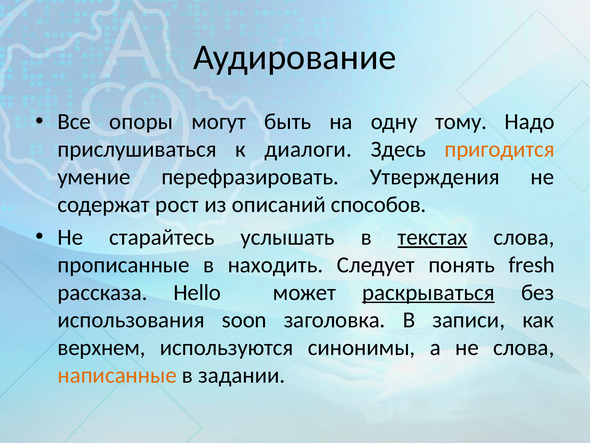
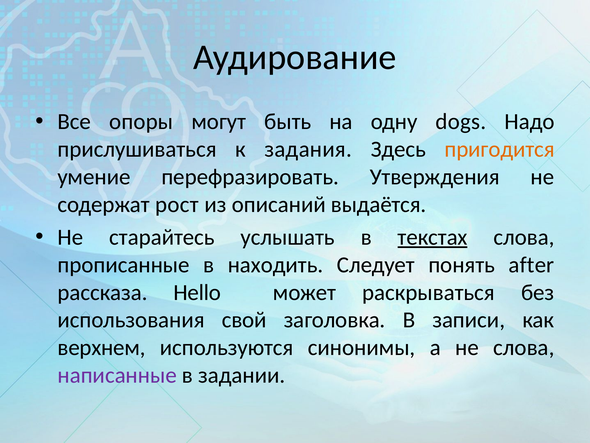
тому: тому -> dogs
диалоги: диалоги -> задания
способов: способов -> выдаётся
fresh: fresh -> after
раскрываться underline: present -> none
soon: soon -> свой
написанные colour: orange -> purple
